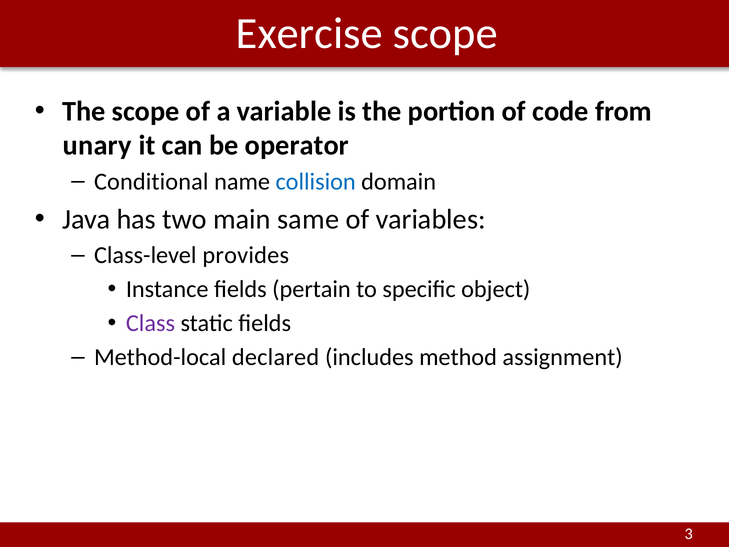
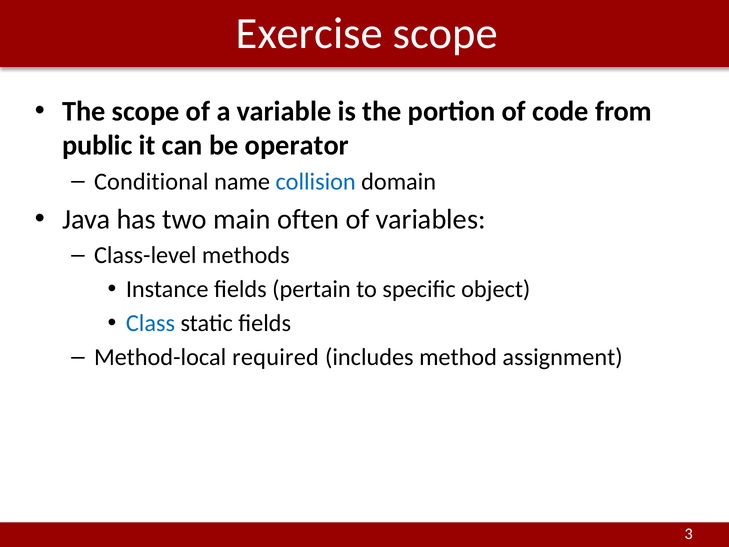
unary: unary -> public
same: same -> often
provides: provides -> methods
Class colour: purple -> blue
declared: declared -> required
